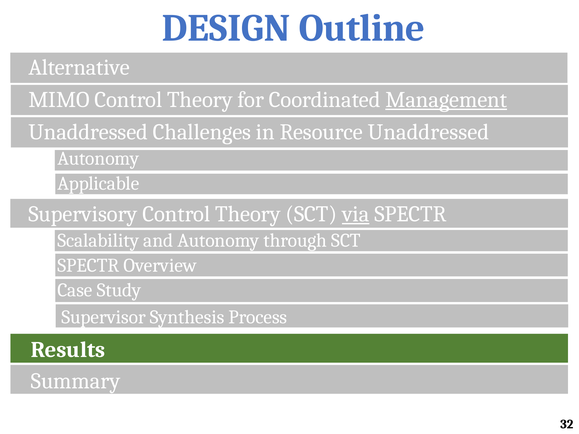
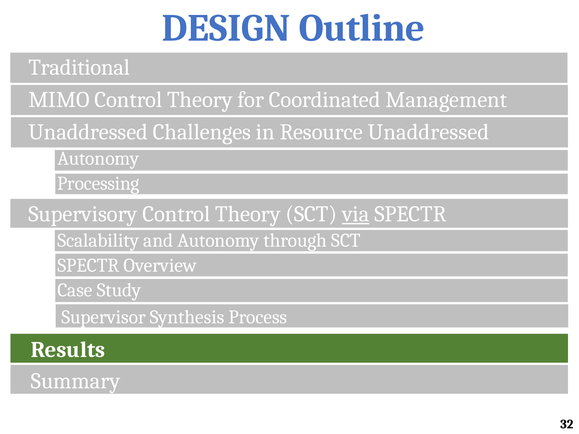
Alternative: Alternative -> Traditional
Management underline: present -> none
Applicable: Applicable -> Processing
